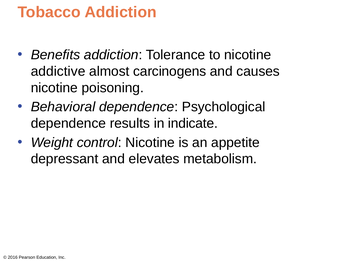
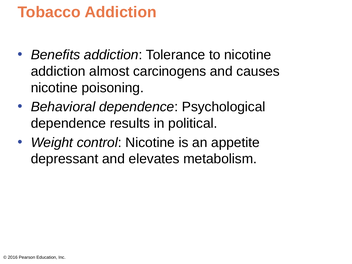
addictive at (58, 71): addictive -> addiction
indicate: indicate -> political
